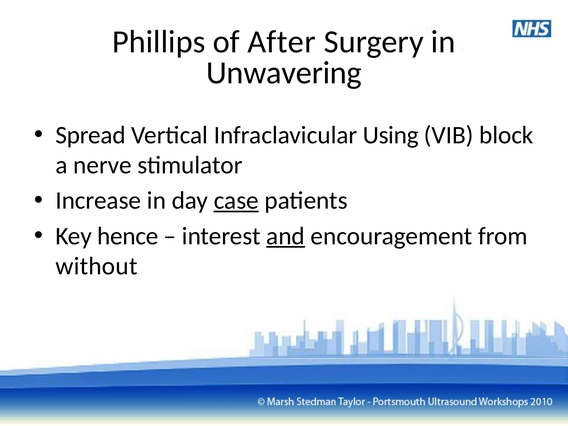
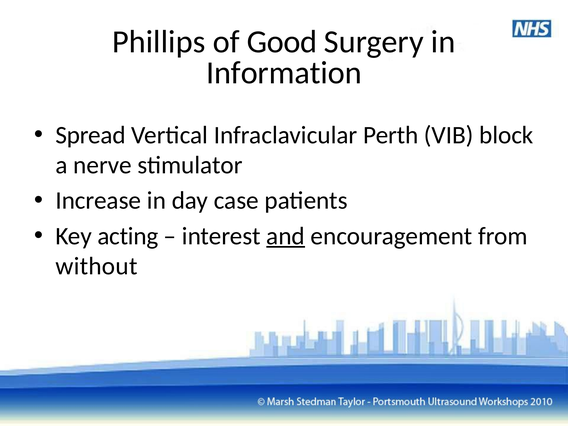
After: After -> Good
Unwavering: Unwavering -> Information
Using: Using -> Perth
case underline: present -> none
hence: hence -> acting
